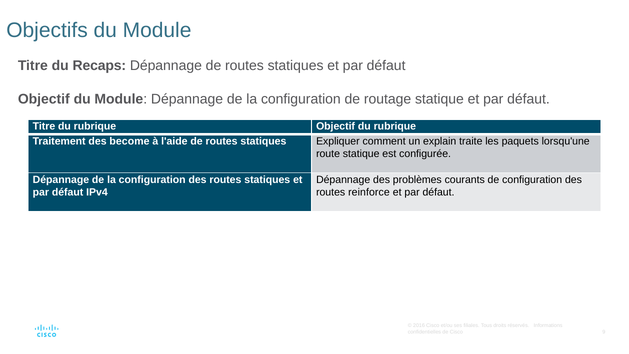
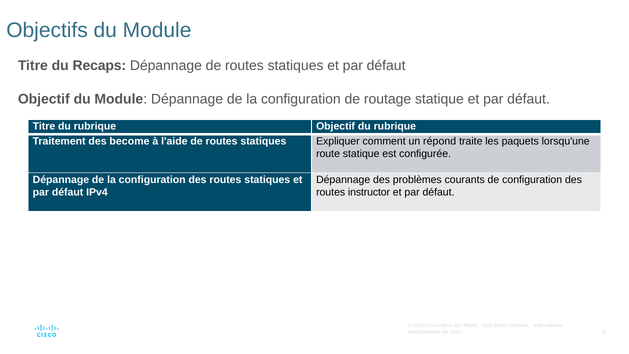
explain: explain -> répond
reinforce: reinforce -> instructor
